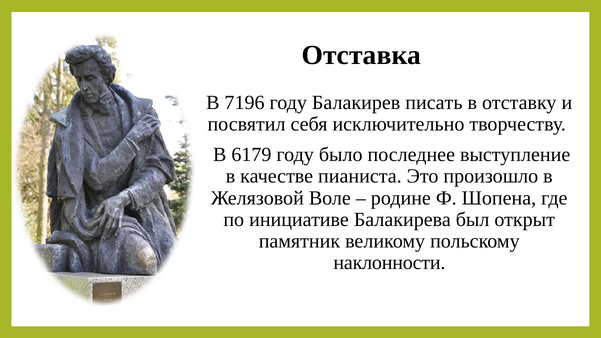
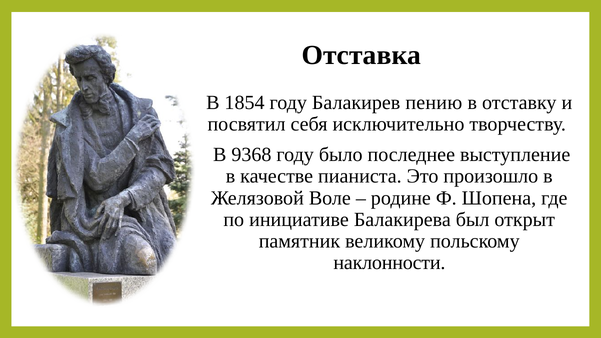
7196: 7196 -> 1854
писать: писать -> пению
6179: 6179 -> 9368
